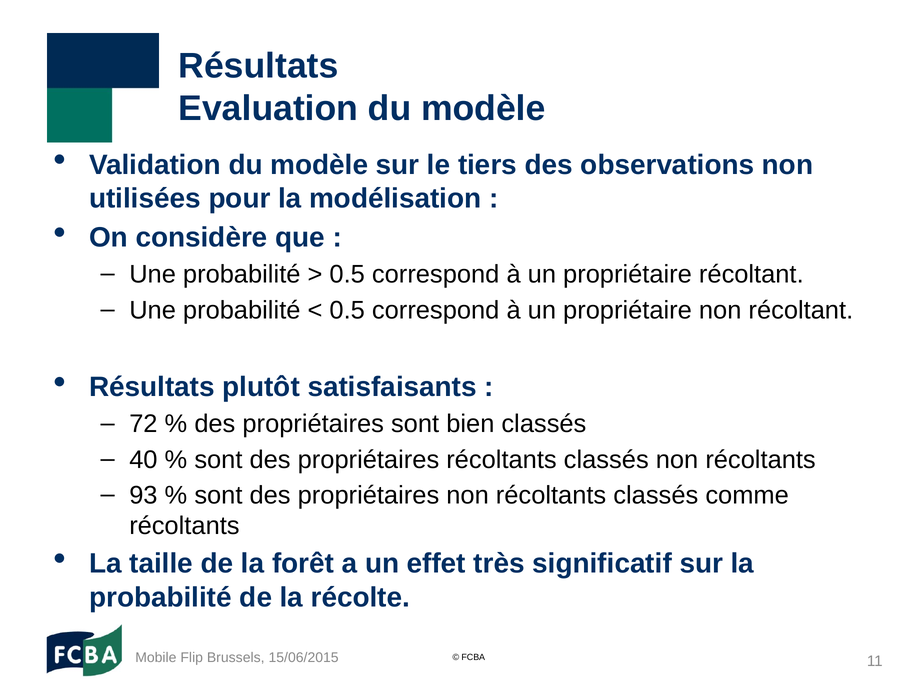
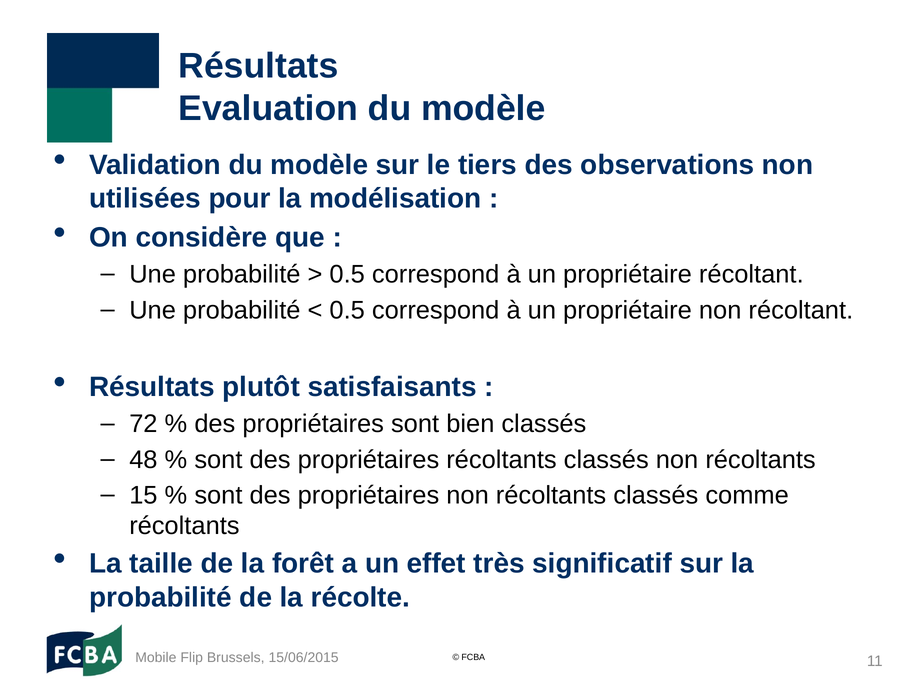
40: 40 -> 48
93: 93 -> 15
